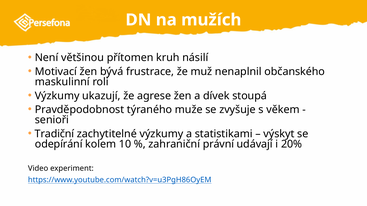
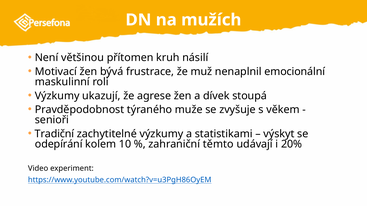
občanského: občanského -> emocionální
právní: právní -> těmto
